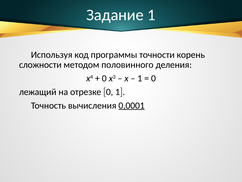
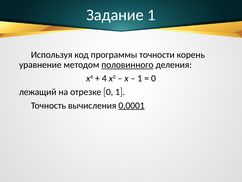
сложности: сложности -> уравнение
половинного underline: none -> present
0 at (104, 78): 0 -> 4
